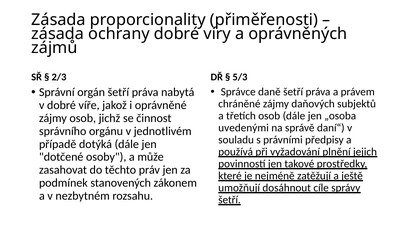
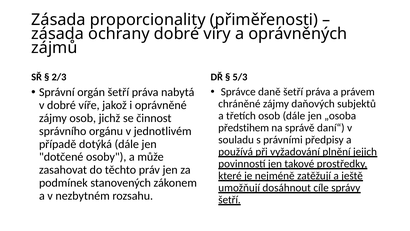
uvedenými: uvedenými -> předstihem
